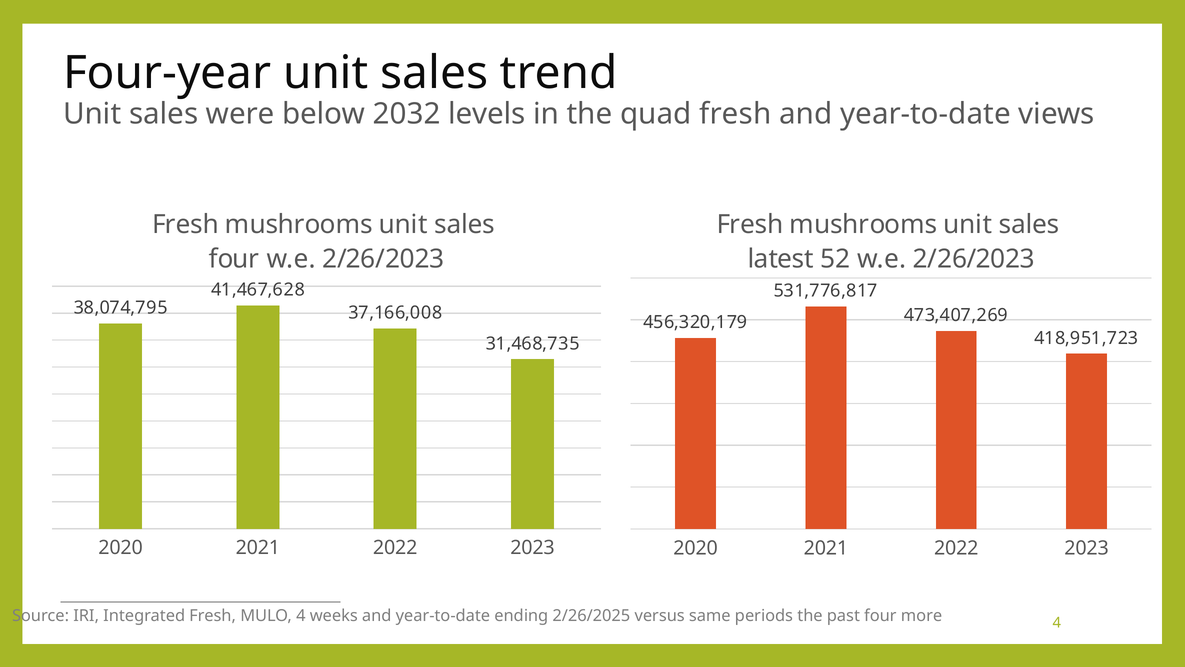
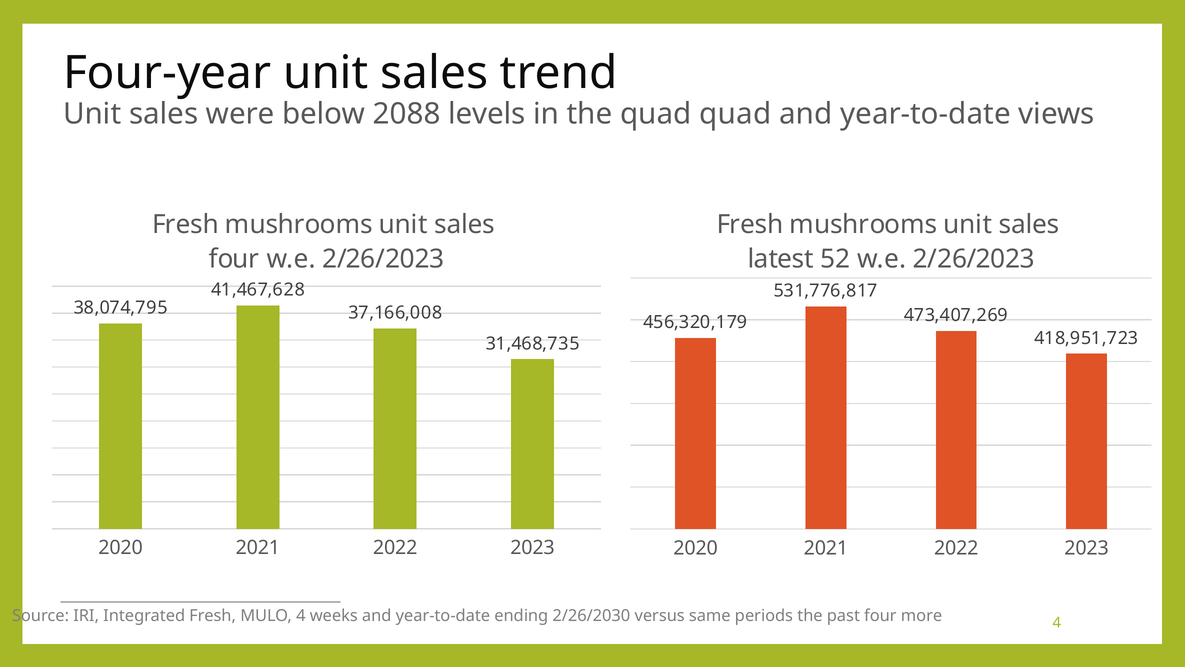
2032: 2032 -> 2088
quad fresh: fresh -> quad
2/26/2025: 2/26/2025 -> 2/26/2030
